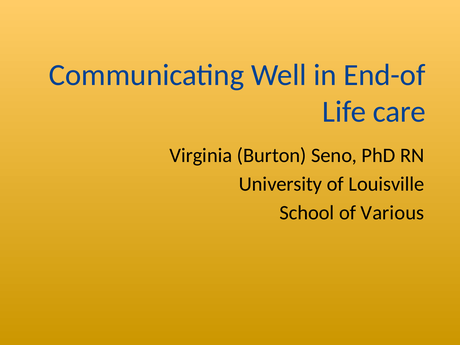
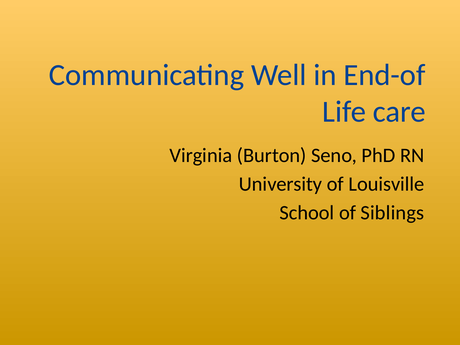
Various: Various -> Siblings
